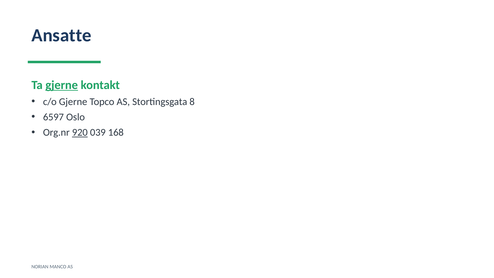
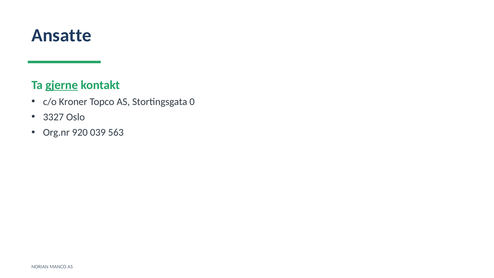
c/o Gjerne: Gjerne -> Kroner
8: 8 -> 0
6597: 6597 -> 3327
920 underline: present -> none
168: 168 -> 563
